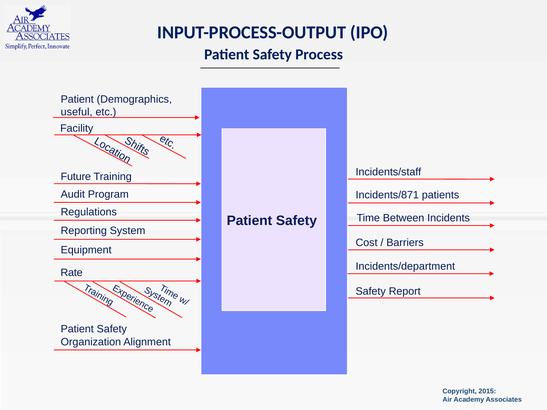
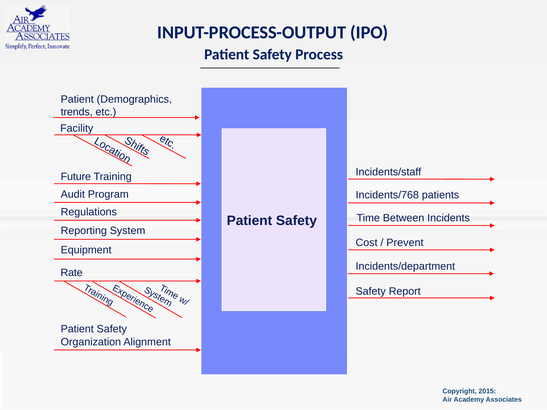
useful: useful -> trends
Incidents/871: Incidents/871 -> Incidents/768
Barriers: Barriers -> Prevent
